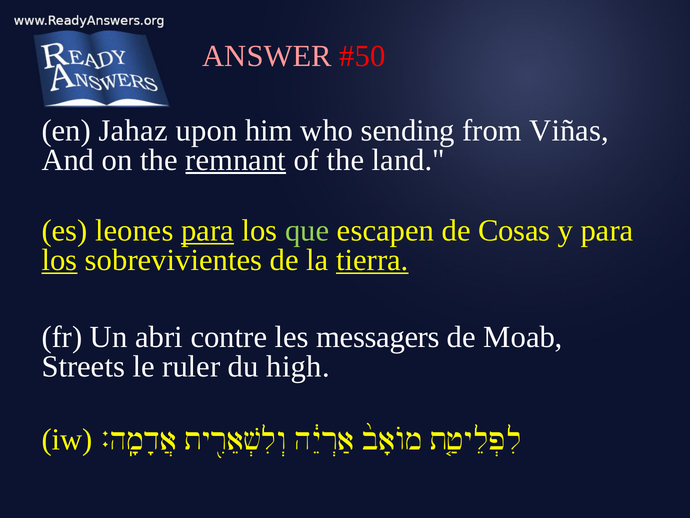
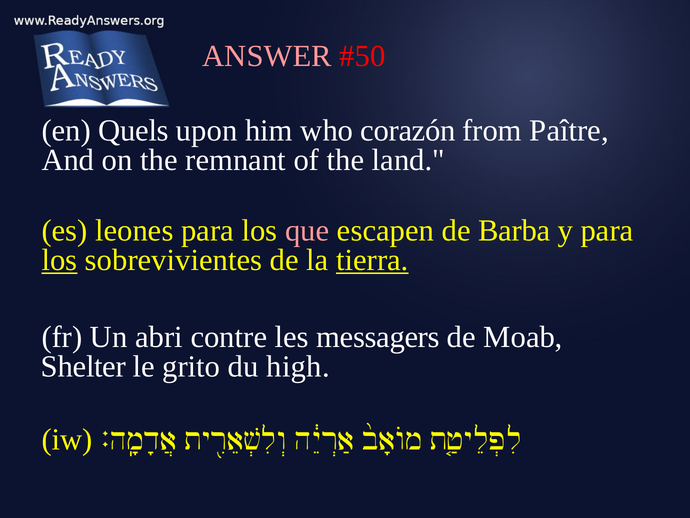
Jahaz: Jahaz -> Quels
sending: sending -> corazón
Viñas: Viñas -> Paître
remnant underline: present -> none
para at (208, 230) underline: present -> none
que colour: light green -> pink
Cosas: Cosas -> Barba
Streets: Streets -> Shelter
ruler: ruler -> grito
